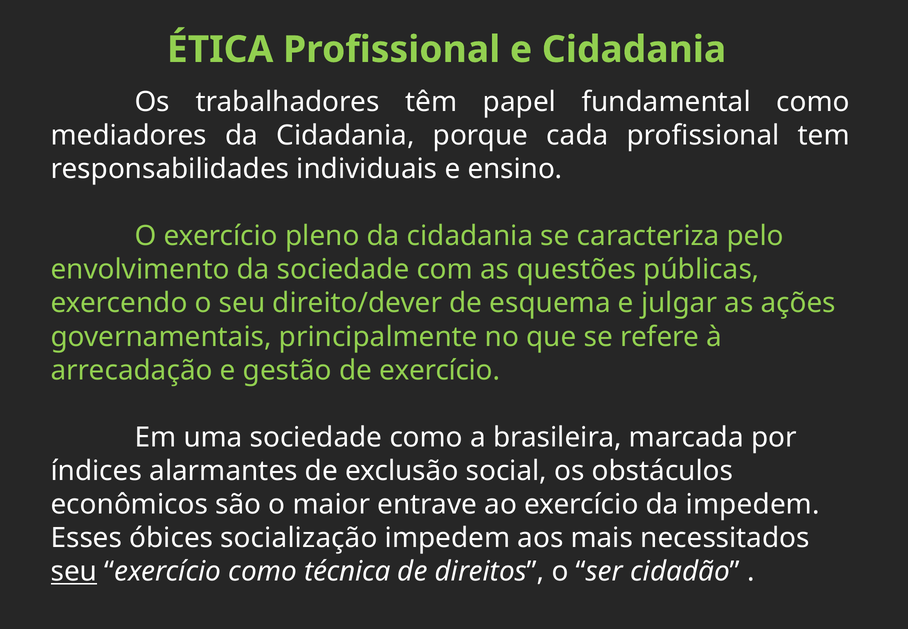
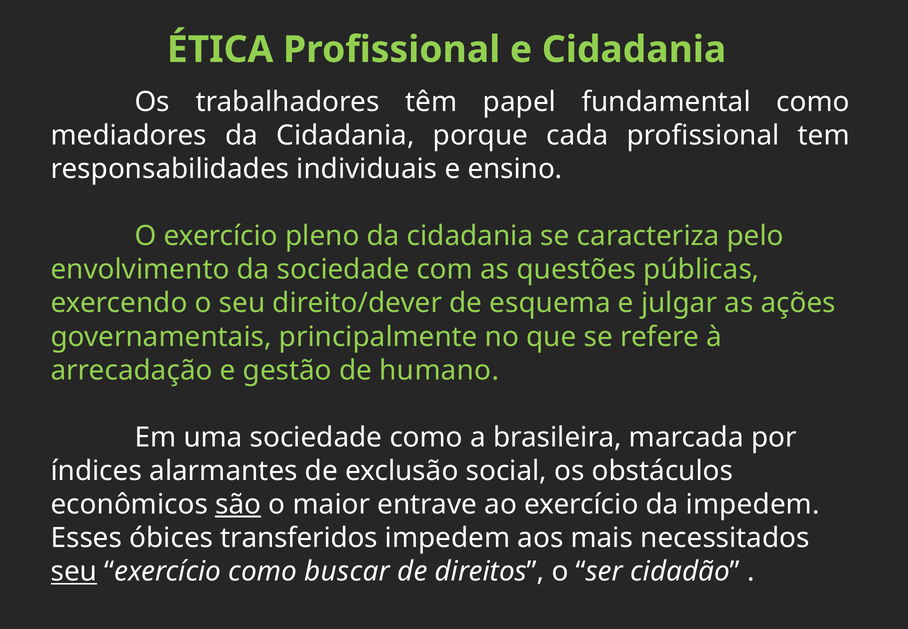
de exercício: exercício -> humano
são underline: none -> present
socialização: socialização -> transferidos
técnica: técnica -> buscar
